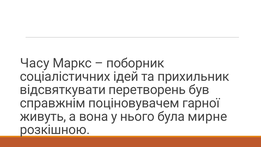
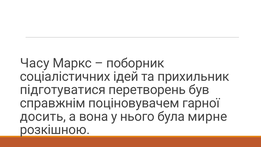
відсвяткувати: відсвяткувати -> підготуватися
живуть: живуть -> досить
